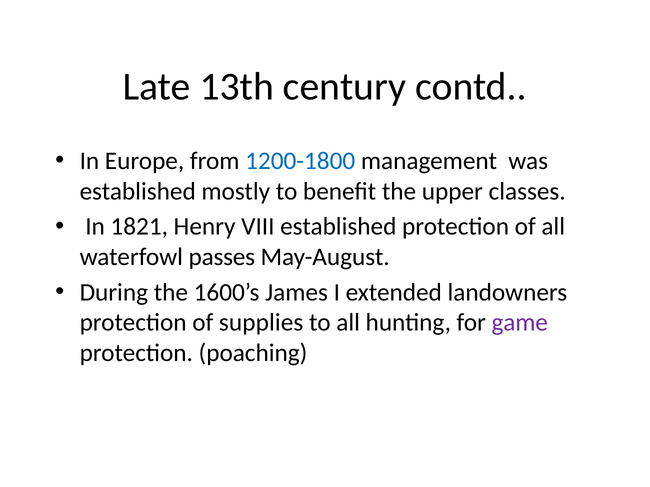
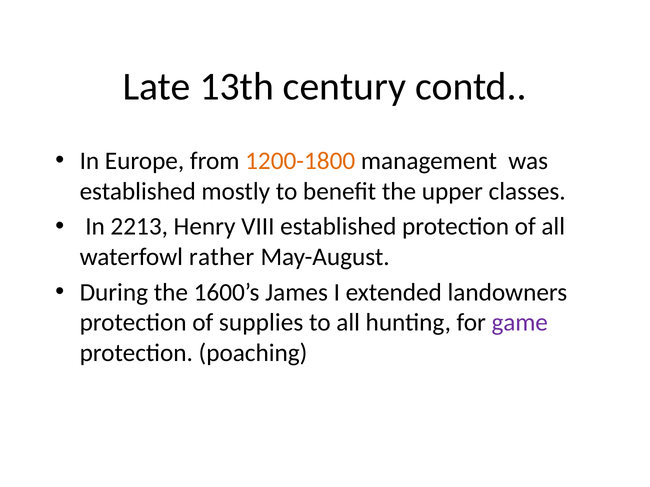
1200-1800 colour: blue -> orange
1821: 1821 -> 2213
passes: passes -> rather
